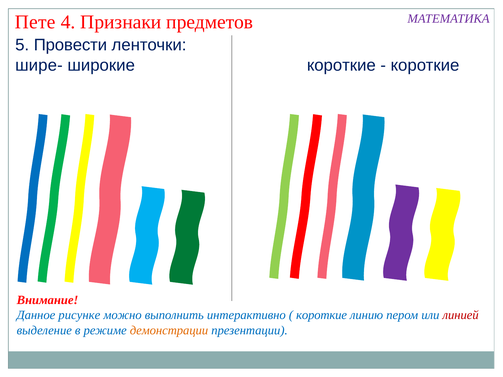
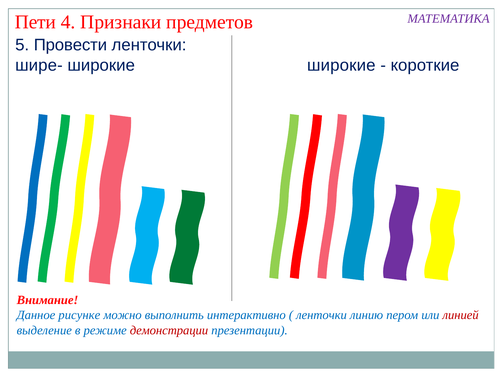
Пете: Пете -> Пети
широкие короткие: короткие -> широкие
короткие at (322, 315): короткие -> ленточки
демонстрации colour: orange -> red
